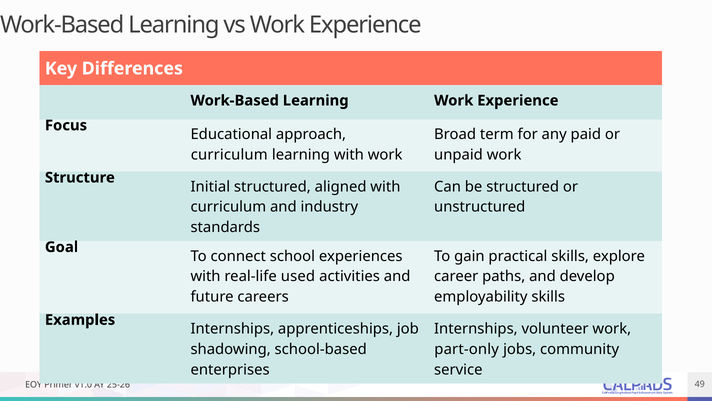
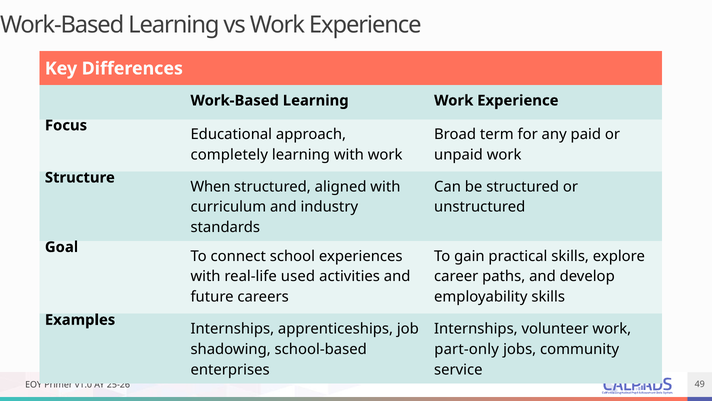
curriculum at (229, 155): curriculum -> completely
Initial: Initial -> When
